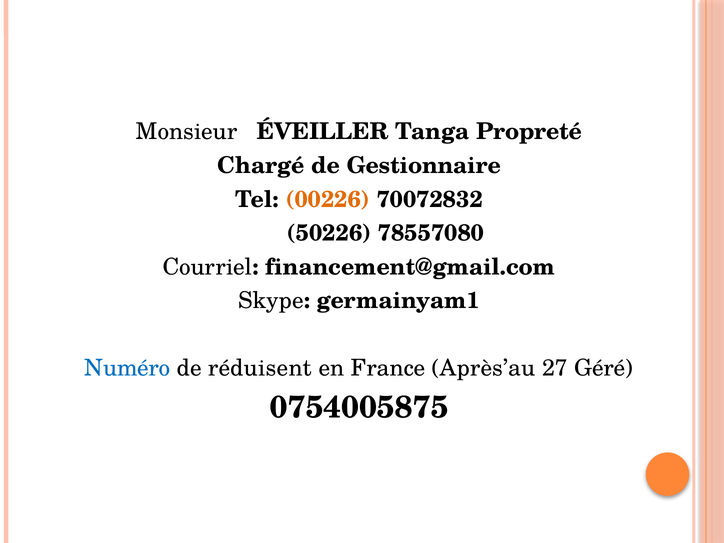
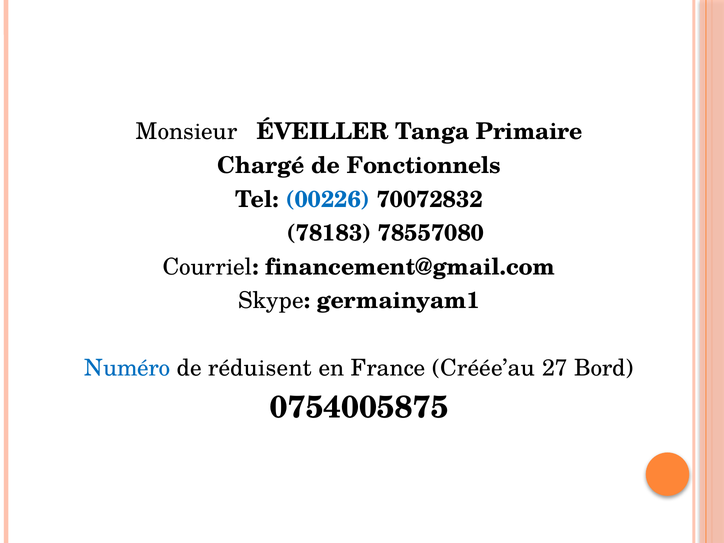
Propreté: Propreté -> Primaire
Gestionnaire: Gestionnaire -> Fonctionnels
00226 colour: orange -> blue
50226: 50226 -> 78183
Après’au: Après’au -> Créée’au
Géré: Géré -> Bord
